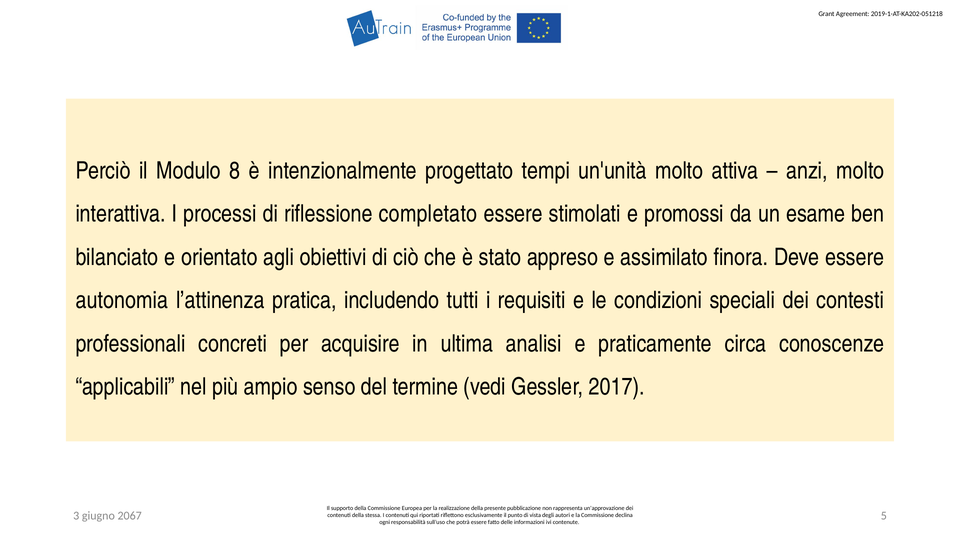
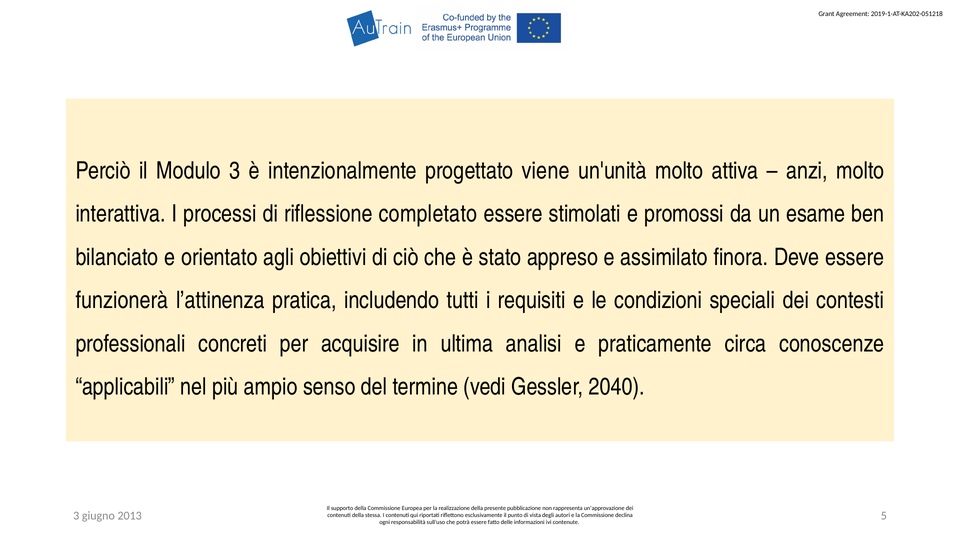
Modulo 8: 8 -> 3
tempi: tempi -> viene
autonomia: autonomia -> funzionerà
2017: 2017 -> 2040
2067: 2067 -> 2013
